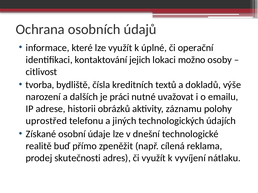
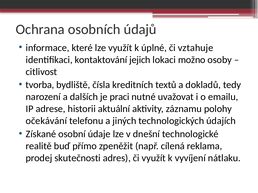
operační: operační -> vztahuje
výše: výše -> tedy
práci: práci -> praci
obrázků: obrázků -> aktuální
uprostřed: uprostřed -> očekávání
